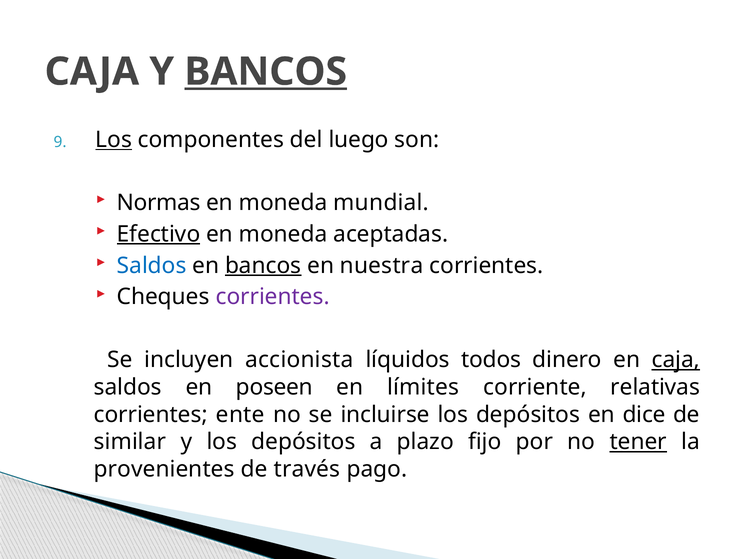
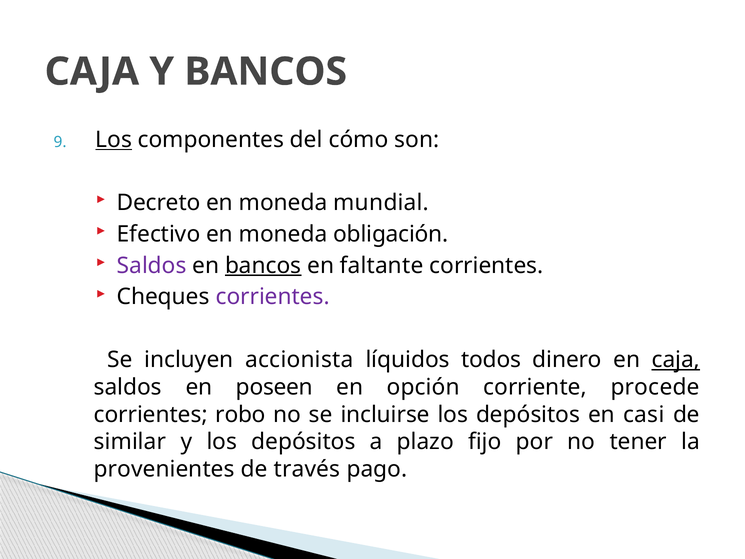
BANCOS at (266, 72) underline: present -> none
luego: luego -> cómo
Normas: Normas -> Decreto
Efectivo underline: present -> none
aceptadas: aceptadas -> obligación
Saldos at (152, 265) colour: blue -> purple
nuestra: nuestra -> faltante
límites: límites -> opción
relativas: relativas -> procede
ente: ente -> robo
dice: dice -> casi
tener underline: present -> none
